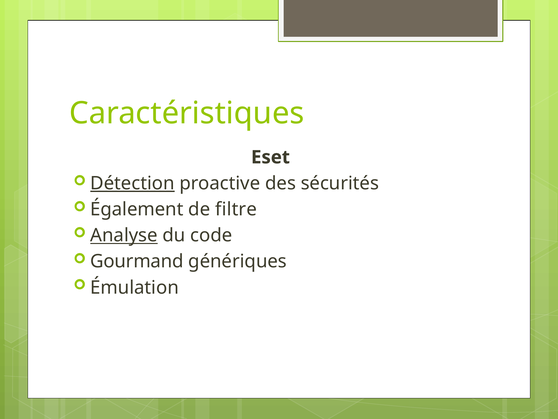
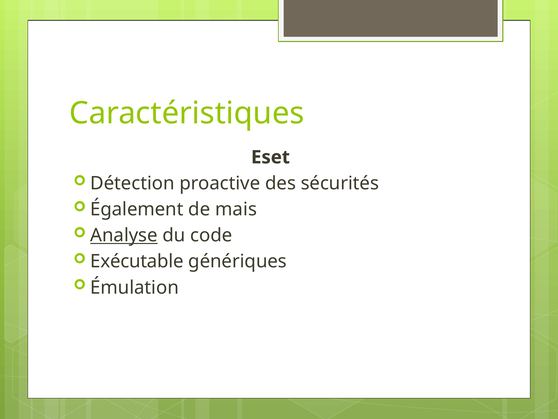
Détection underline: present -> none
filtre: filtre -> mais
Gourmand: Gourmand -> Exécutable
